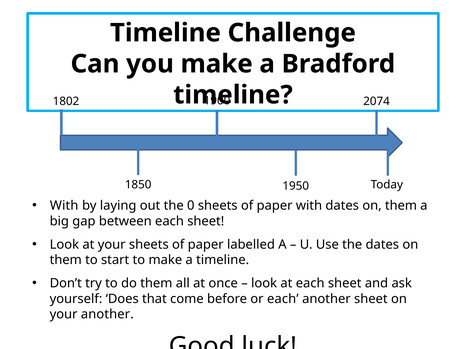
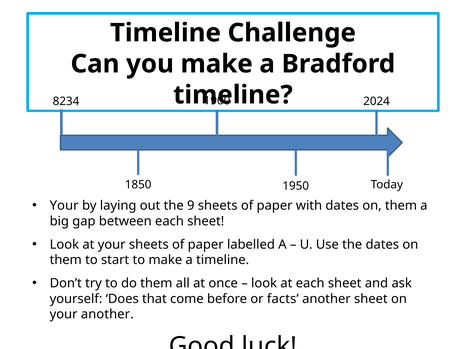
1802: 1802 -> 8234
2074: 2074 -> 2024
With at (64, 206): With -> Your
0: 0 -> 9
or each: each -> facts
